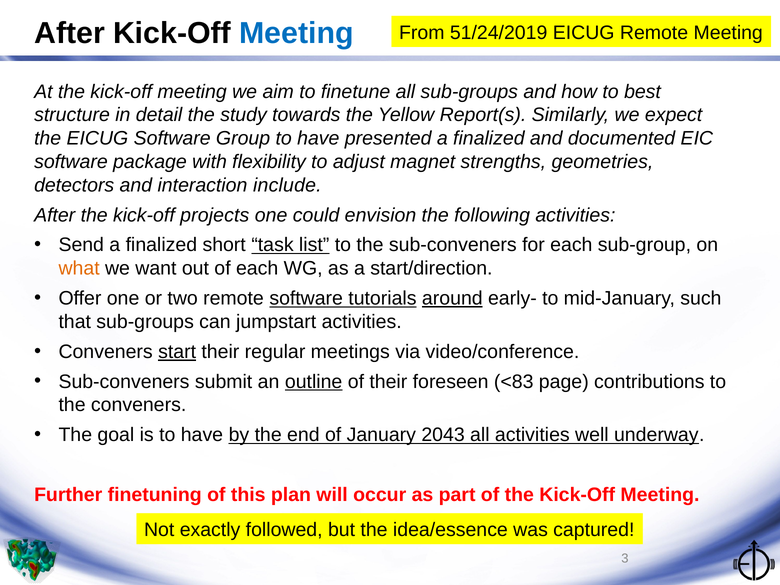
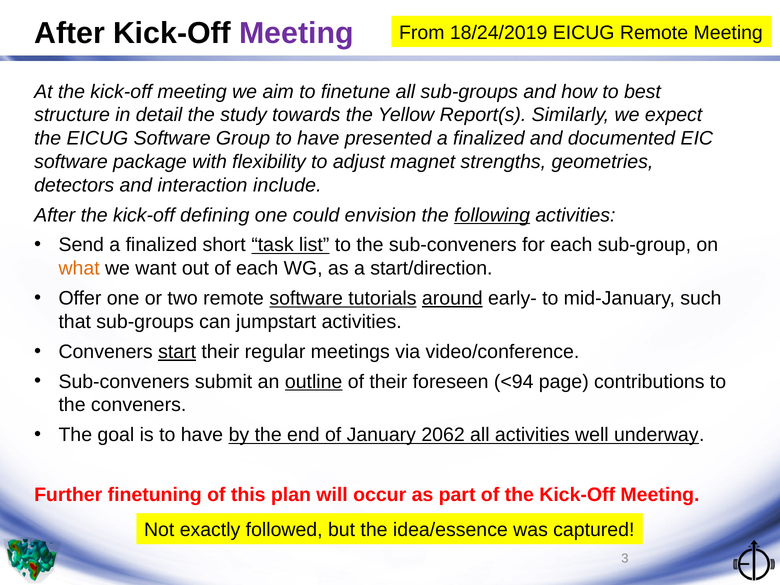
Meeting at (296, 33) colour: blue -> purple
51/24/2019: 51/24/2019 -> 18/24/2019
projects: projects -> defining
following underline: none -> present
<83: <83 -> <94
2043: 2043 -> 2062
